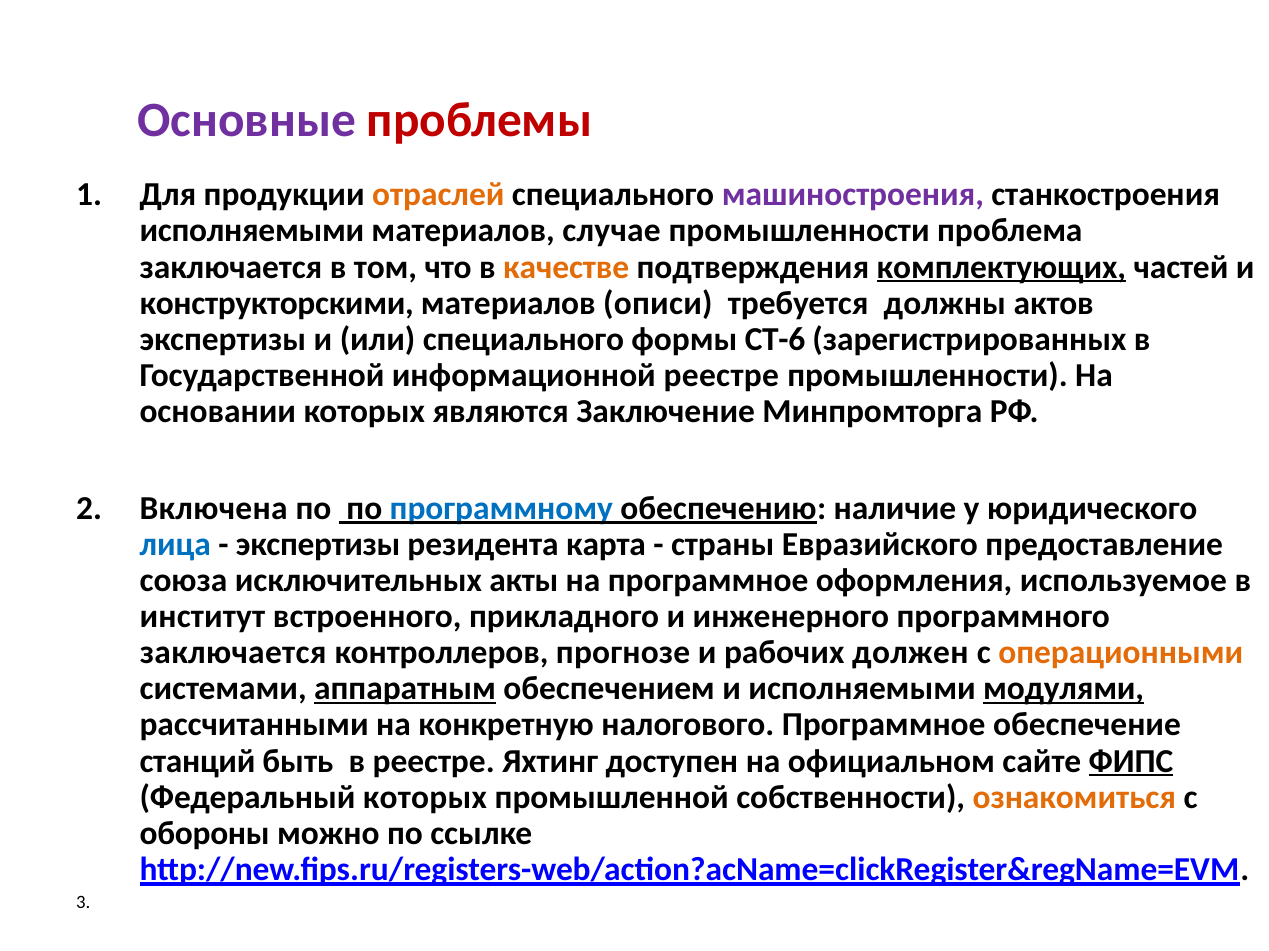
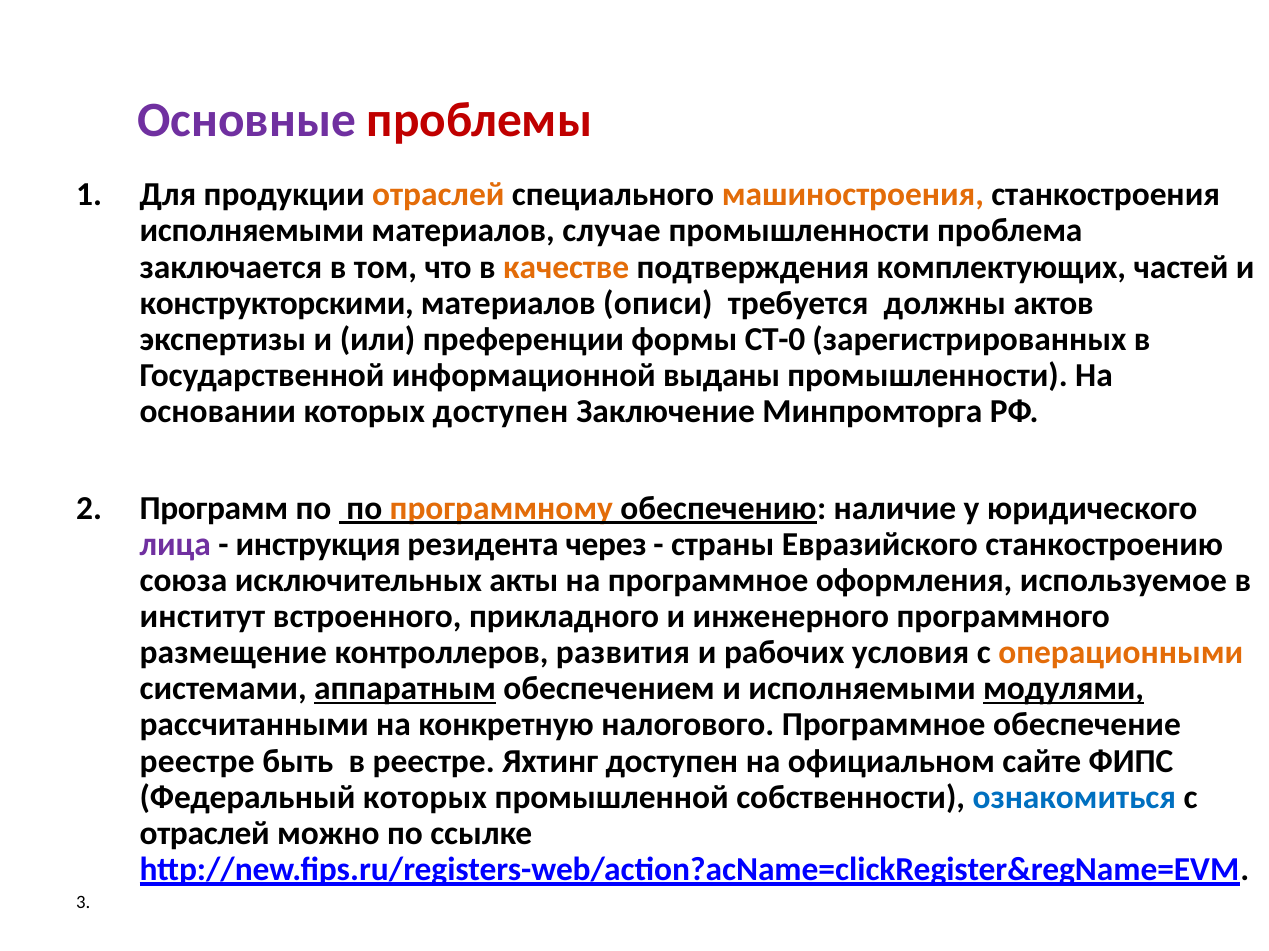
машиностроения colour: purple -> orange
комплектующих underline: present -> none
или специального: специального -> преференции
СТ-6: СТ-6 -> СТ-0
информационной реестре: реестре -> выданы
которых являются: являются -> доступен
Включена: Включена -> Программ
программному colour: blue -> orange
лица colour: blue -> purple
экспертизы at (318, 545): экспертизы -> инструкция
карта: карта -> через
предоставление: предоставление -> станкостроению
заключается at (233, 653): заключается -> размещение
прогнозе: прогнозе -> развития
должен: должен -> условия
станций at (197, 762): станций -> реестре
ФИПС underline: present -> none
ознакомиться colour: orange -> blue
обороны at (205, 834): обороны -> отраслей
